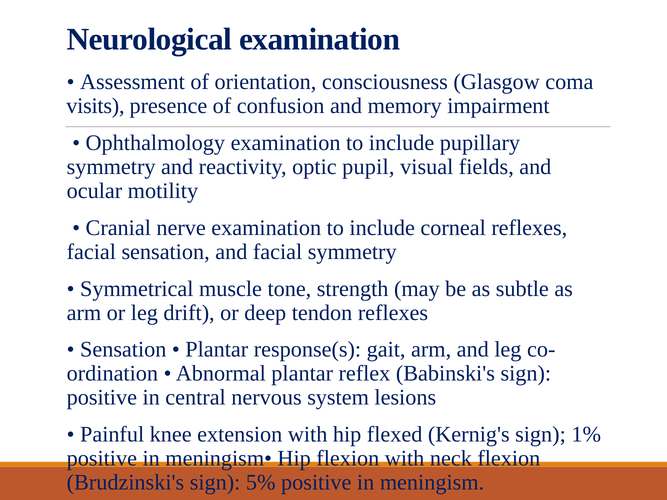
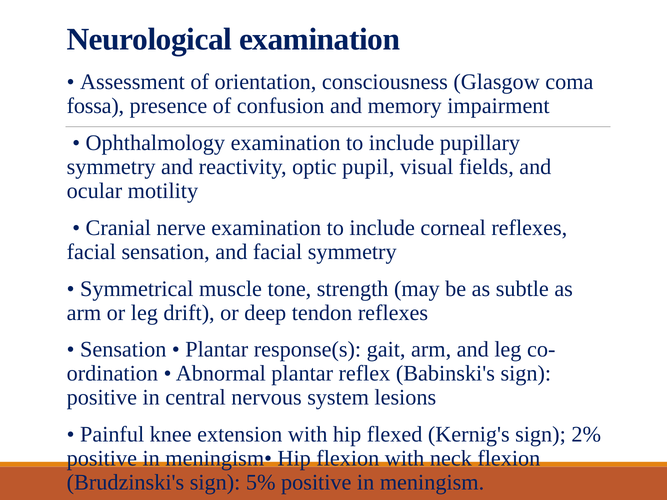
visits: visits -> fossa
1%: 1% -> 2%
